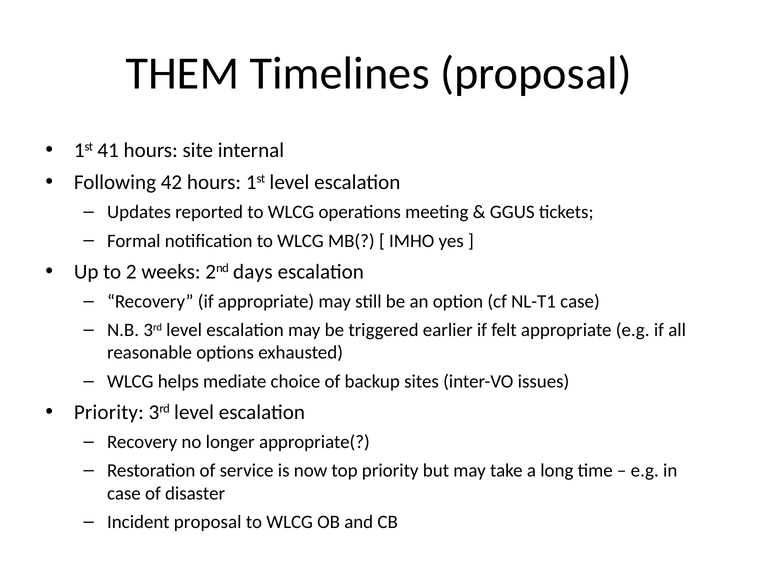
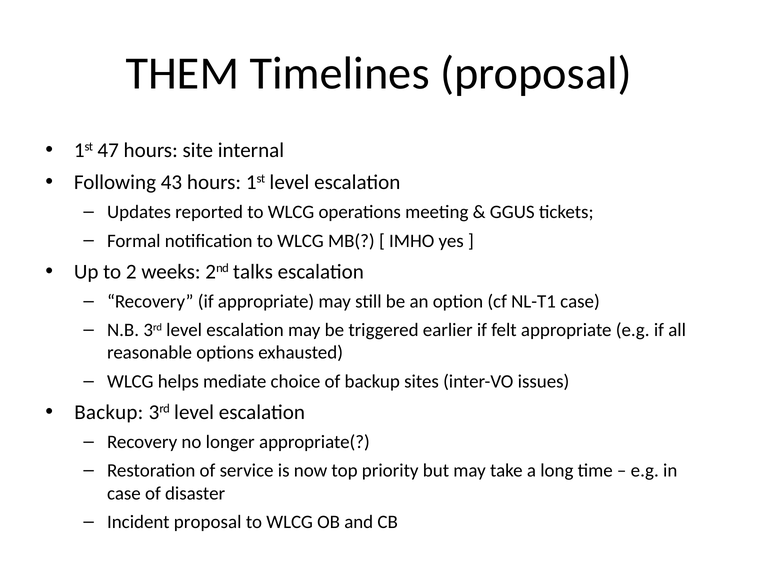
41: 41 -> 47
42: 42 -> 43
days: days -> talks
Priority at (109, 413): Priority -> Backup
